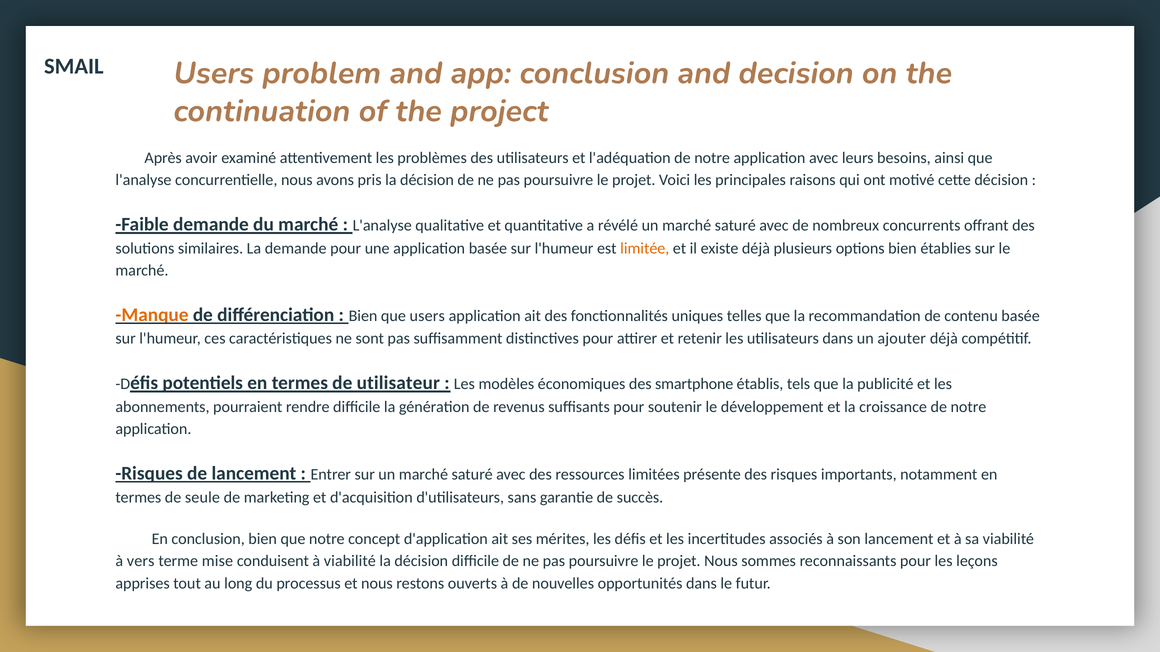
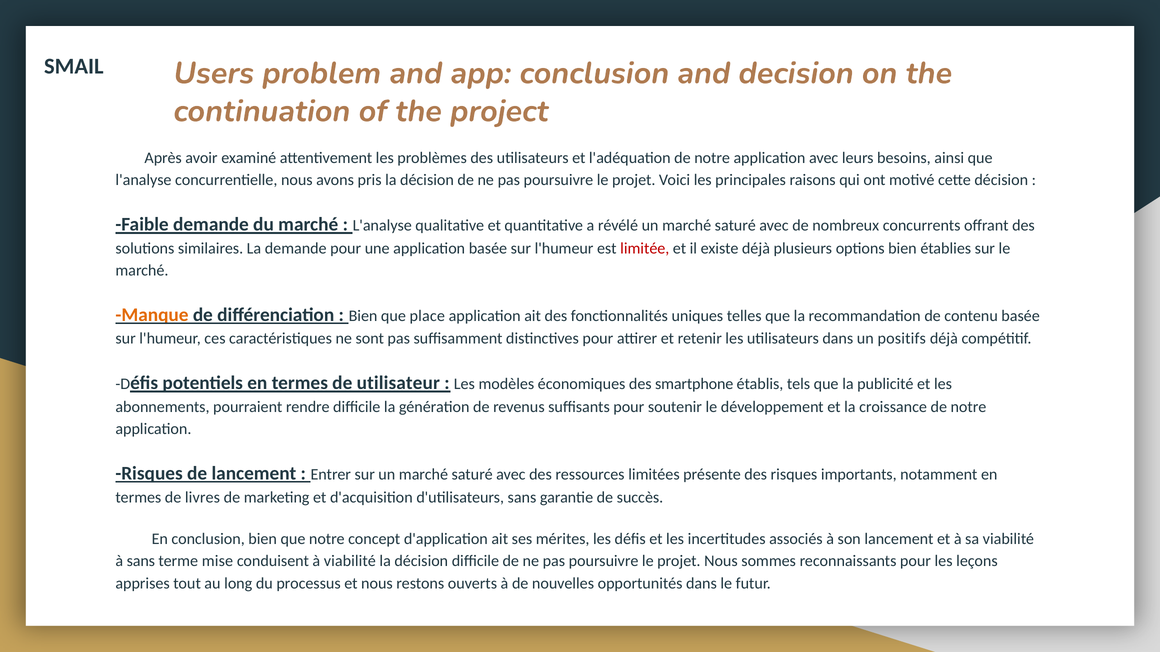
limitée colour: orange -> red
que users: users -> place
ajouter: ajouter -> positifs
seule: seule -> livres
à vers: vers -> sans
